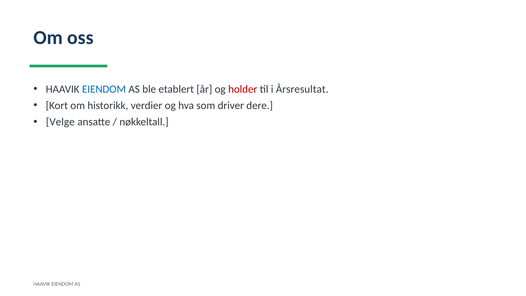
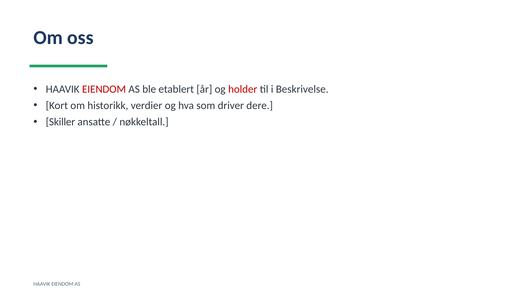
EIENDOM at (104, 89) colour: blue -> red
Årsresultat: Årsresultat -> Beskrivelse
Velge: Velge -> Skiller
